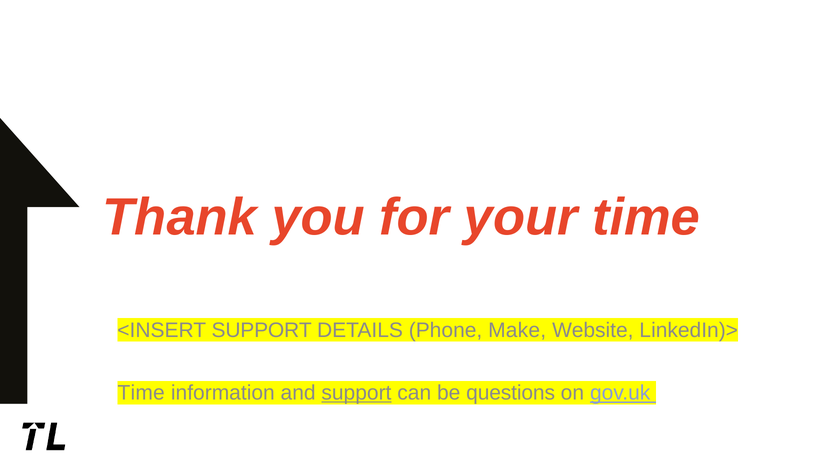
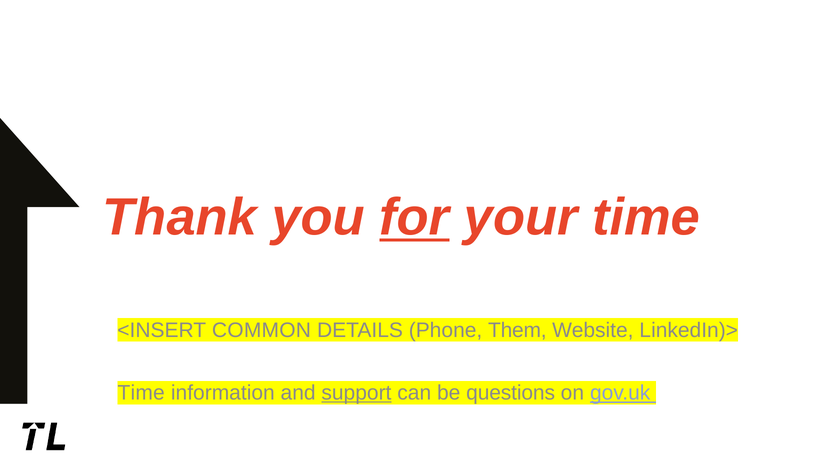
for underline: none -> present
<INSERT SUPPORT: SUPPORT -> COMMON
Make: Make -> Them
